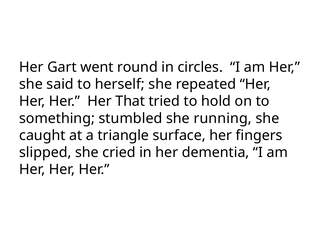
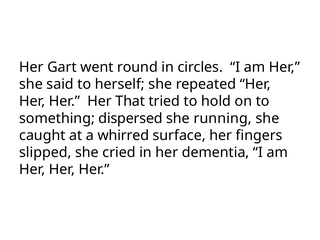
stumbled: stumbled -> dispersed
triangle: triangle -> whirred
